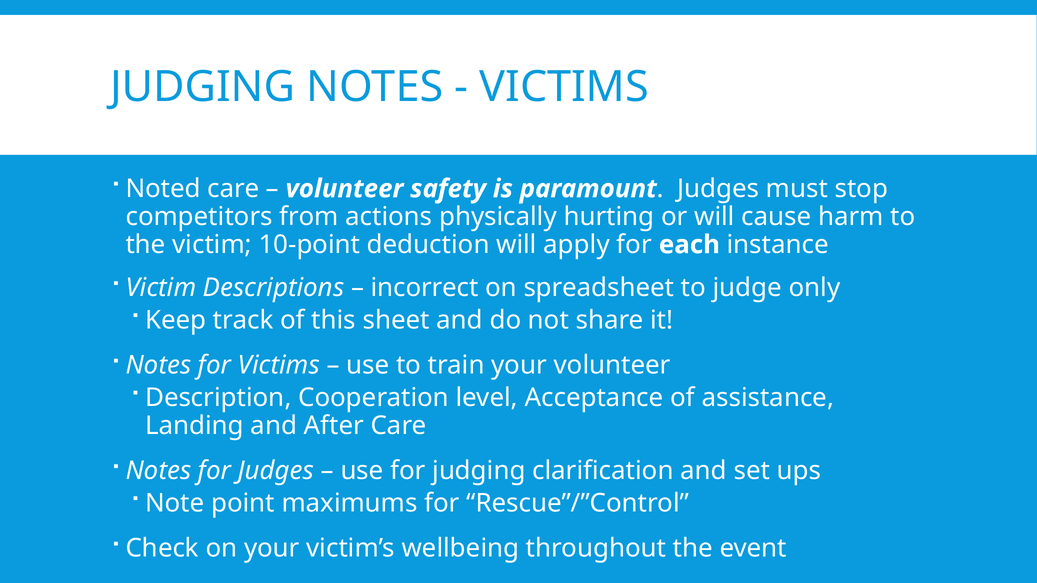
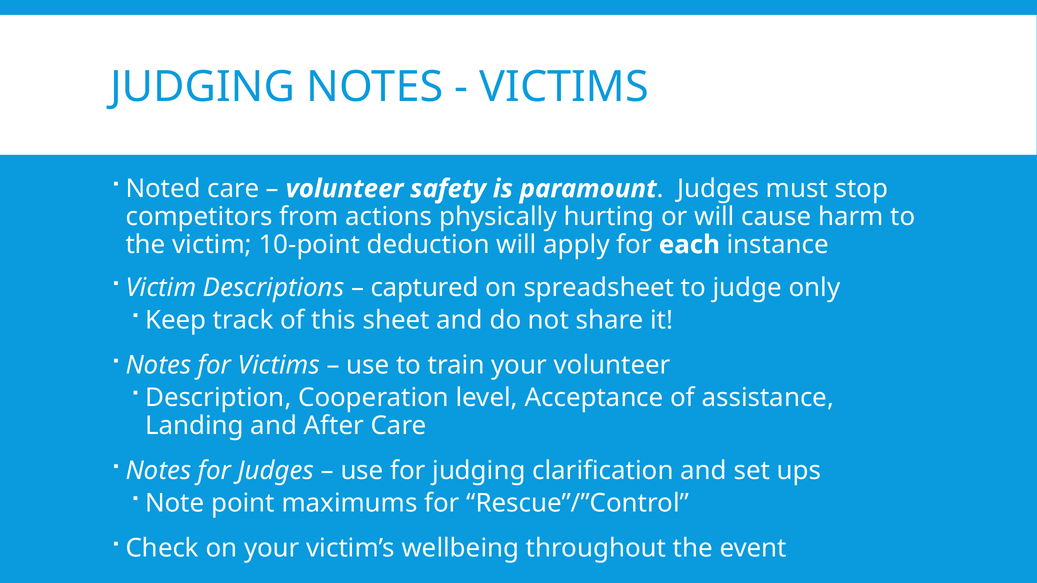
incorrect: incorrect -> captured
